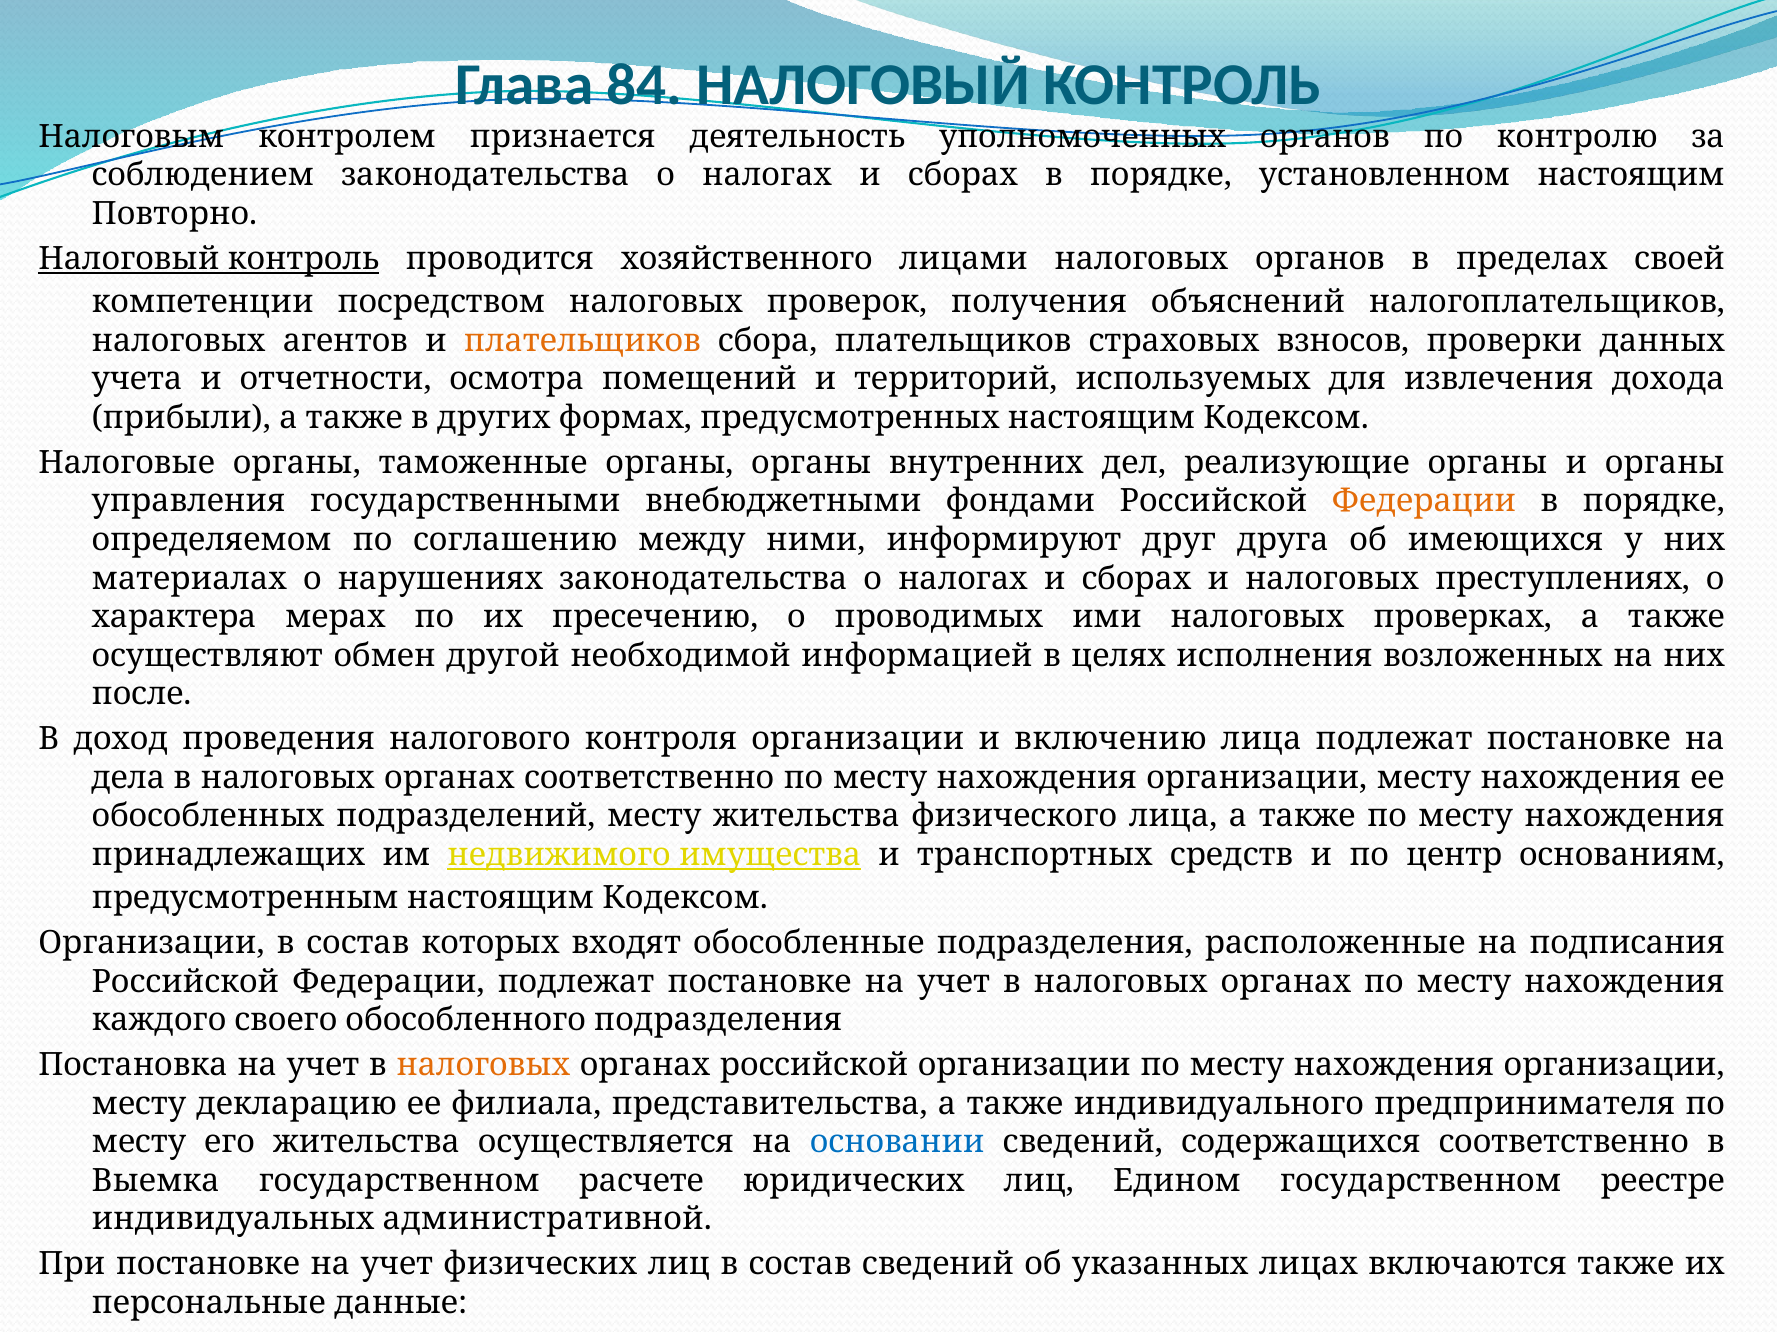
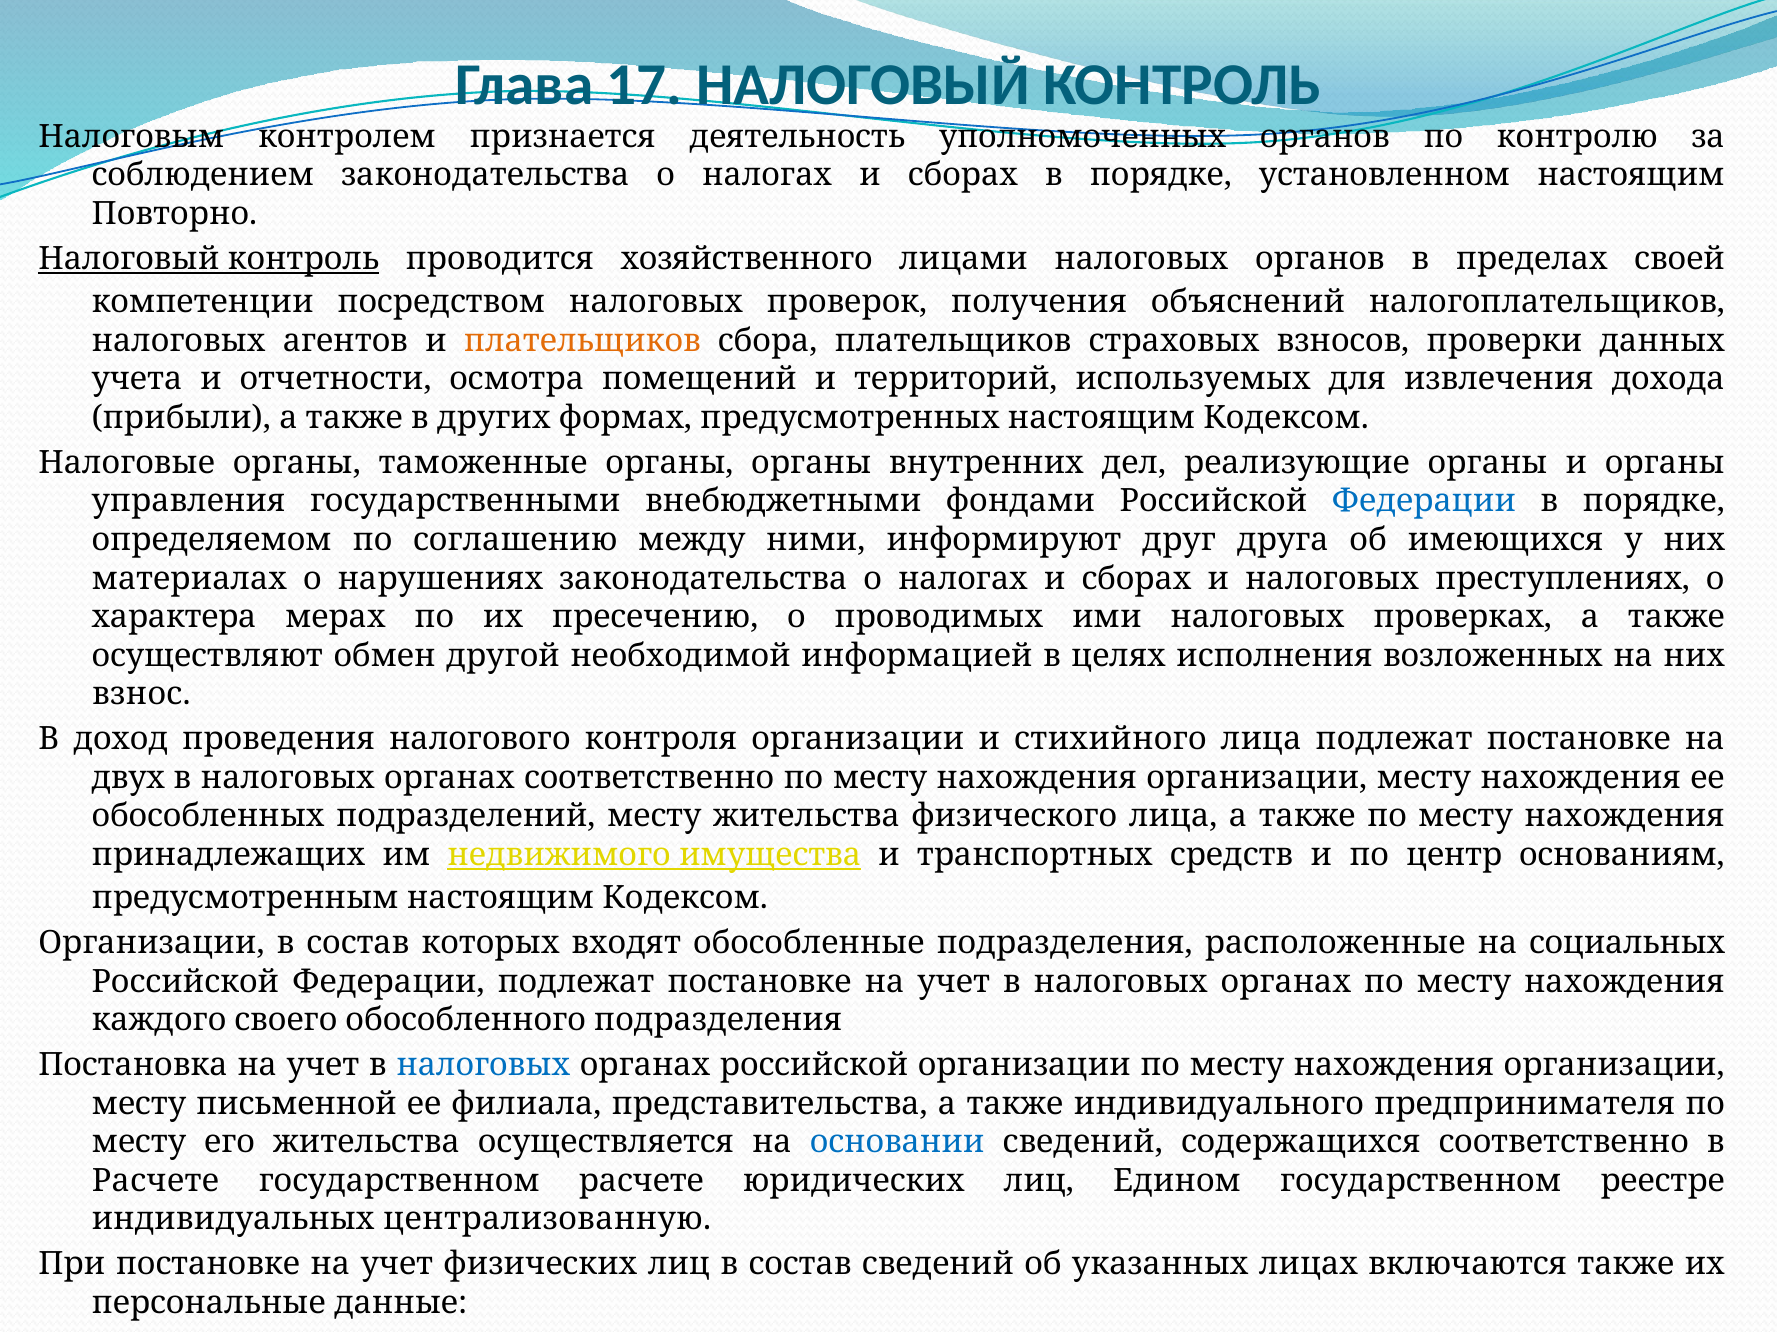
84: 84 -> 17
Федерации at (1424, 502) colour: orange -> blue
после: после -> взнос
включению: включению -> стихийного
дела: дела -> двух
подписания: подписания -> социальных
налоговых at (483, 1066) colour: orange -> blue
декларацию: декларацию -> письменной
Выемка at (156, 1181): Выемка -> Расчете
административной: административной -> централизованную
